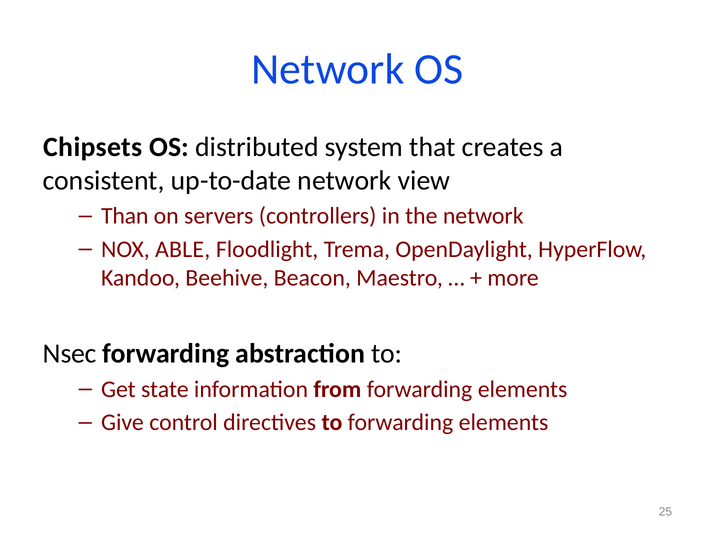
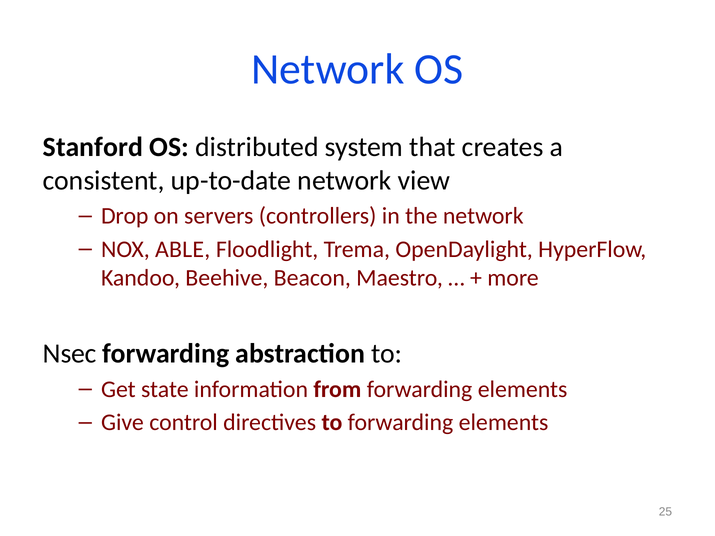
Chipsets: Chipsets -> Stanford
Than: Than -> Drop
